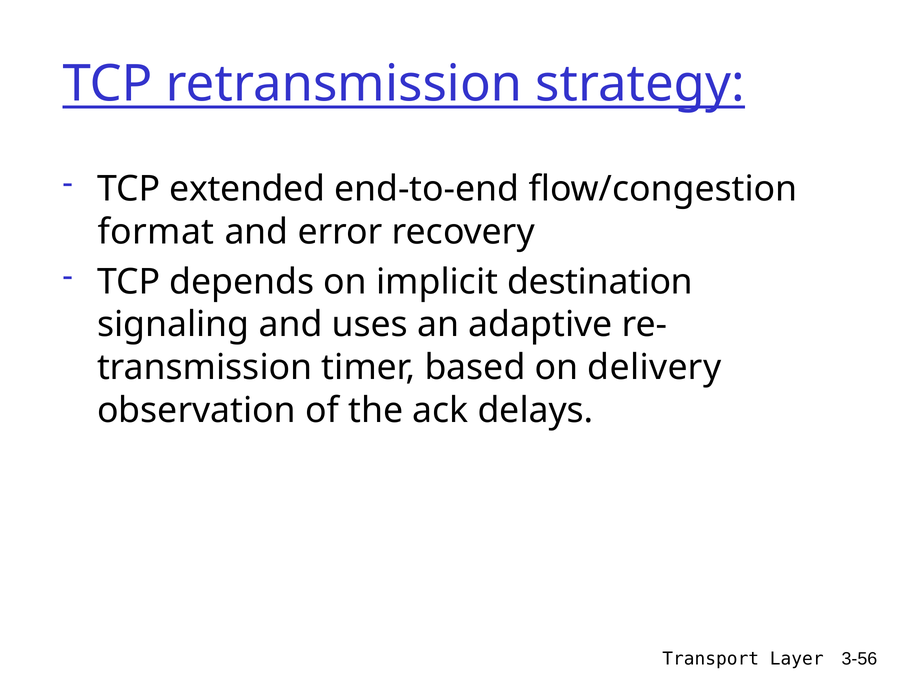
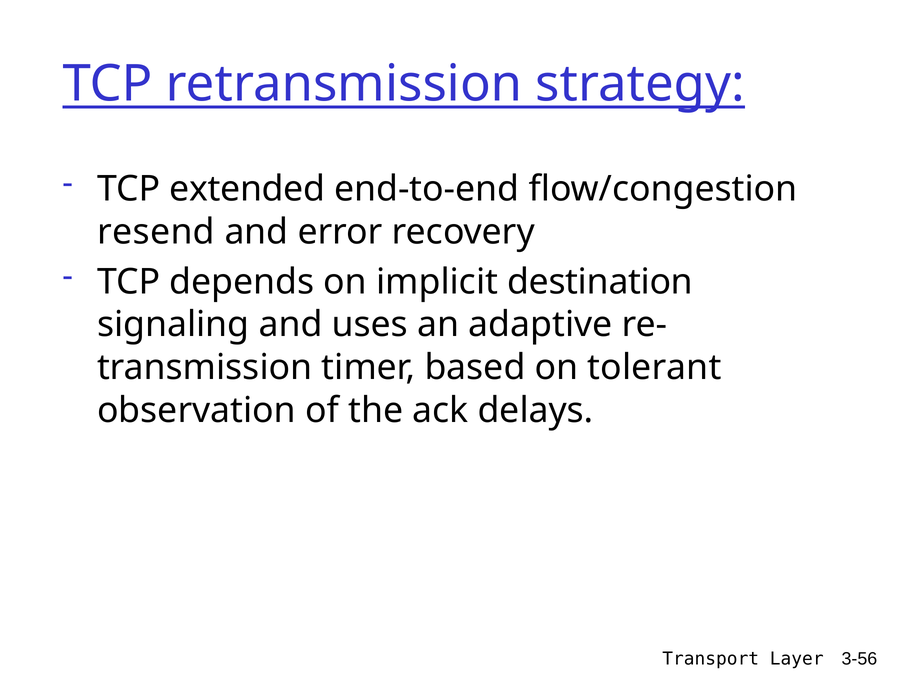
format: format -> resend
delivery: delivery -> tolerant
